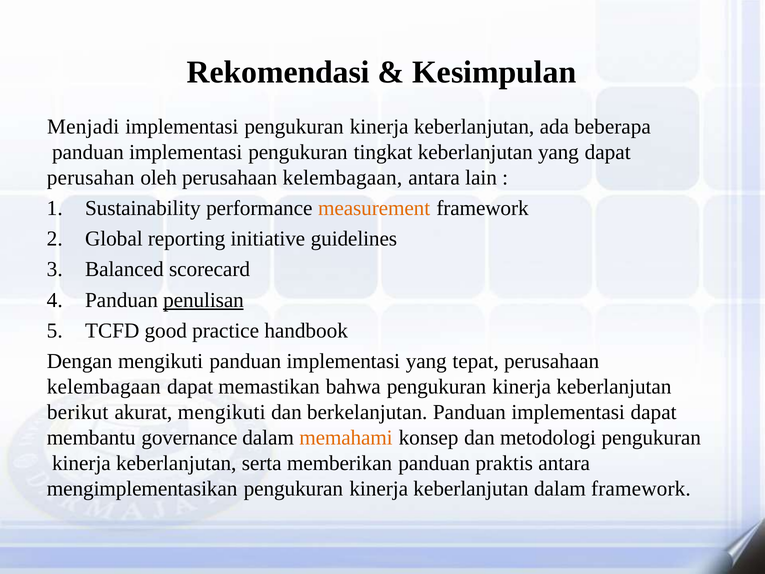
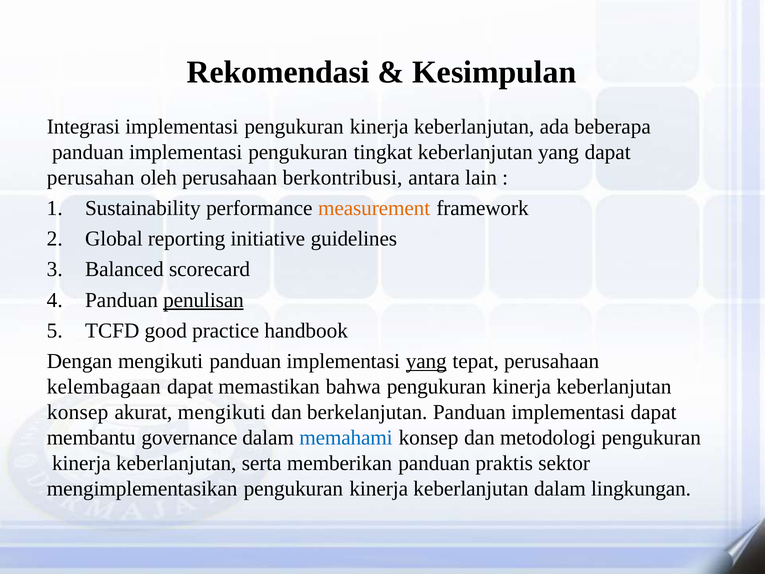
Menjadi: Menjadi -> Integrasi
oleh perusahaan kelembagaan: kelembagaan -> berkontribusi
yang at (426, 361) underline: none -> present
berikut at (78, 412): berikut -> konsep
memahami colour: orange -> blue
praktis antara: antara -> sektor
dalam framework: framework -> lingkungan
